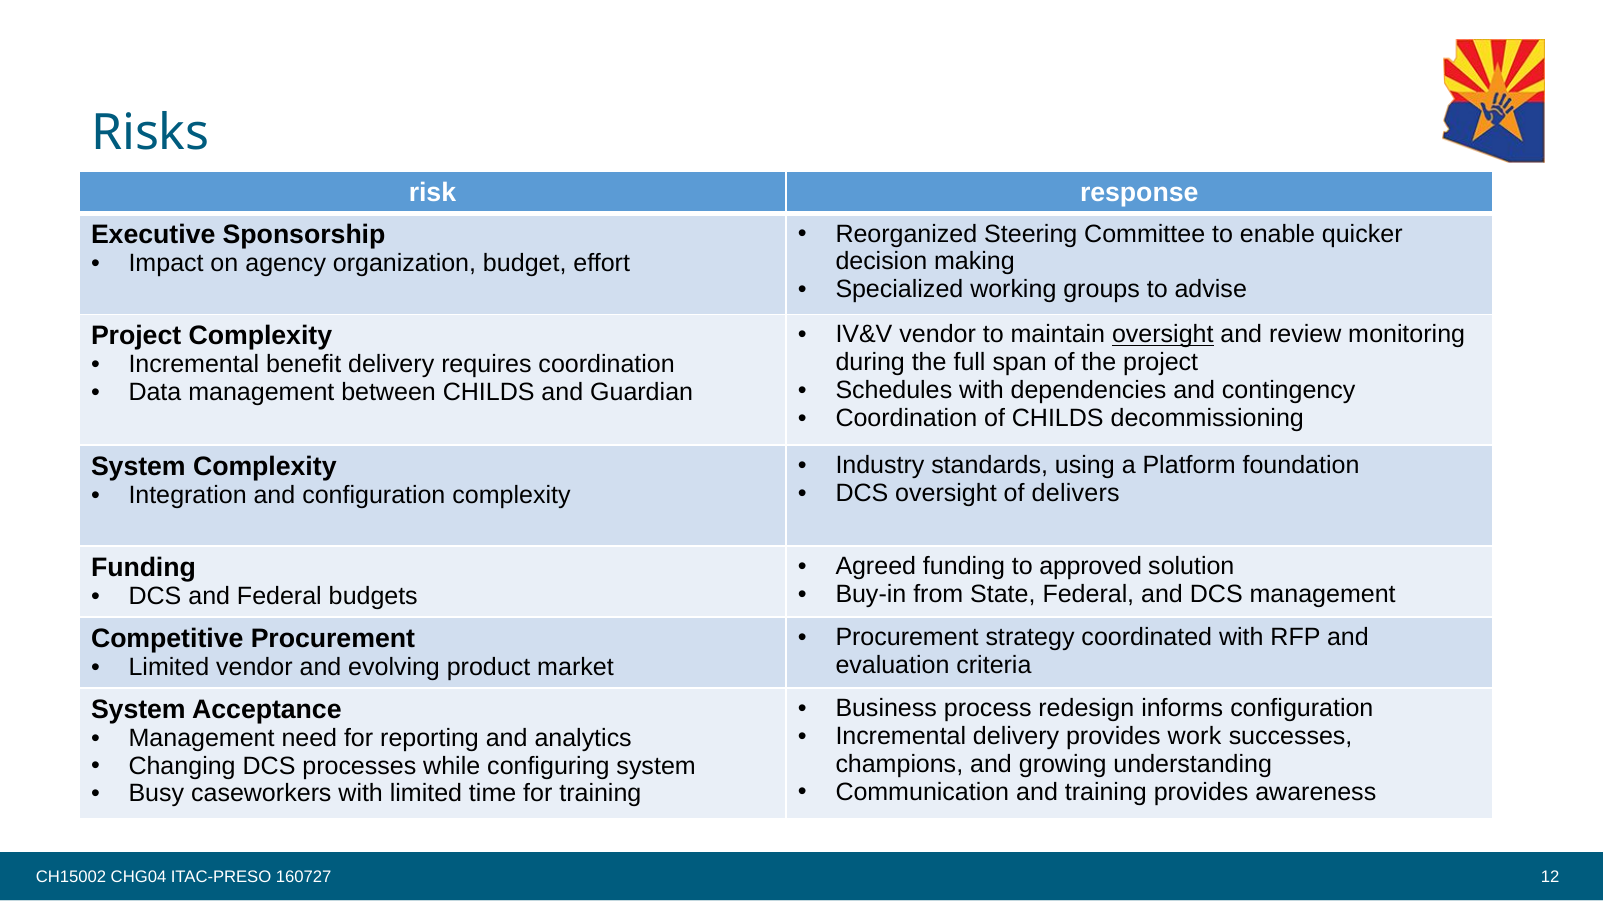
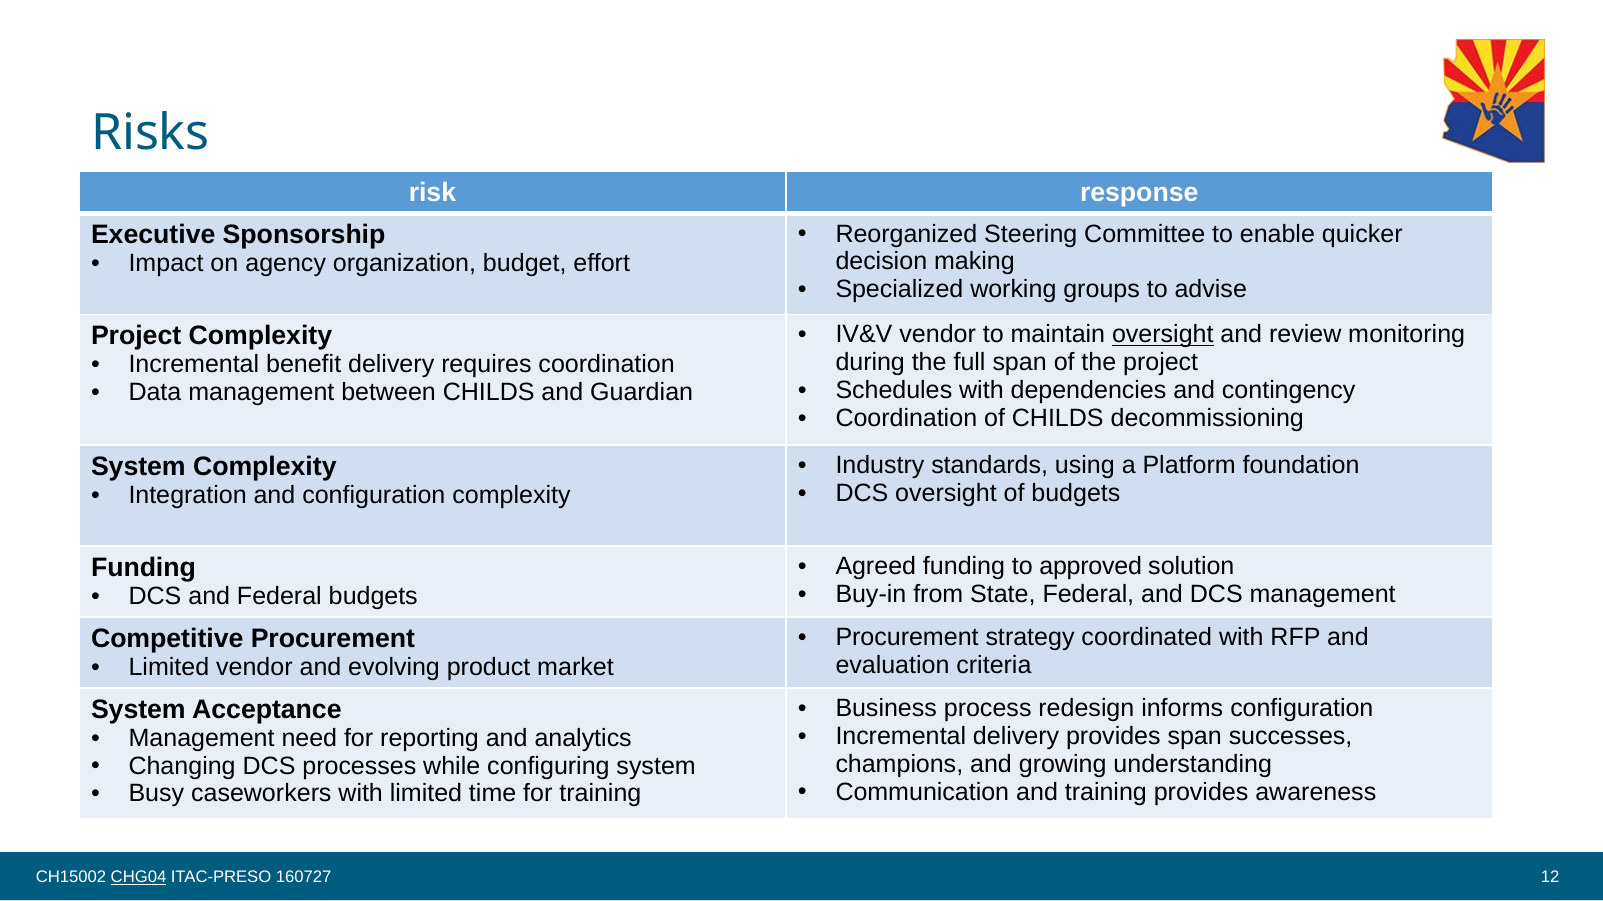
of delivers: delivers -> budgets
provides work: work -> span
CHG04 underline: none -> present
